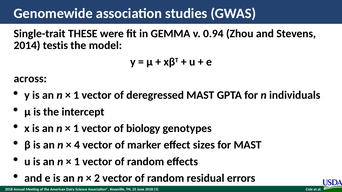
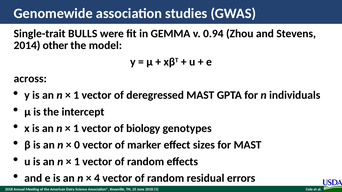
THESE: THESE -> BULLS
testis: testis -> other
4: 4 -> 0
2: 2 -> 4
